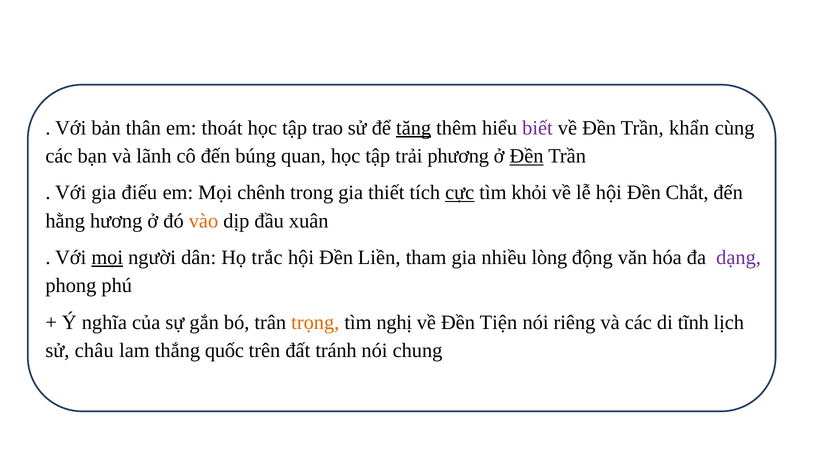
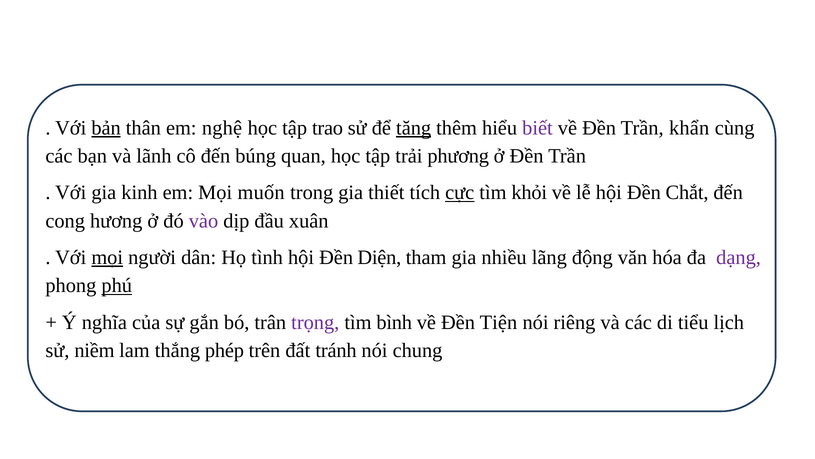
bản underline: none -> present
thoát: thoát -> nghệ
Đền at (527, 156) underline: present -> none
điếu: điếu -> kinh
chênh: chênh -> muốn
hằng: hằng -> cong
vào colour: orange -> purple
trắc: trắc -> tình
Liền: Liền -> Diện
lòng: lòng -> lãng
phú underline: none -> present
trọng colour: orange -> purple
nghị: nghị -> bình
tĩnh: tĩnh -> tiểu
châu: châu -> niềm
quốc: quốc -> phép
